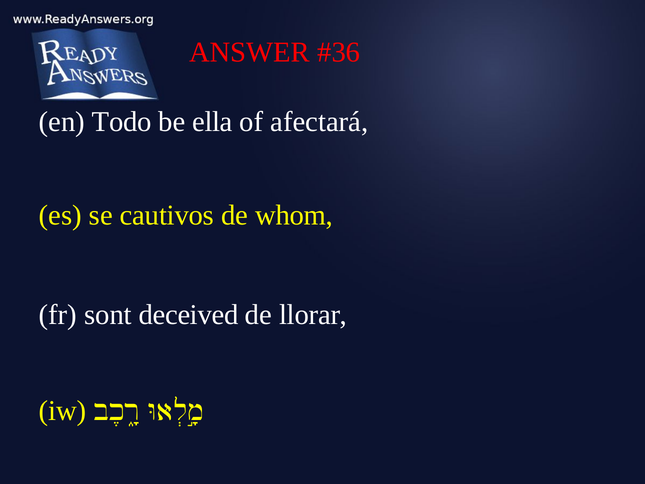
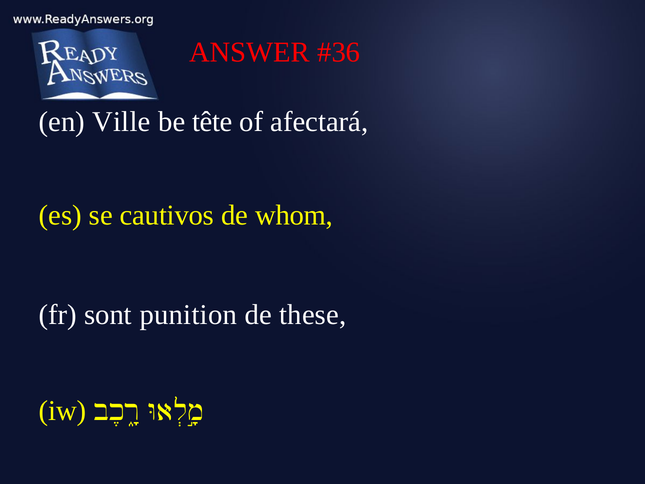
Todo: Todo -> Ville
ella: ella -> tête
deceived: deceived -> punition
llorar: llorar -> these
